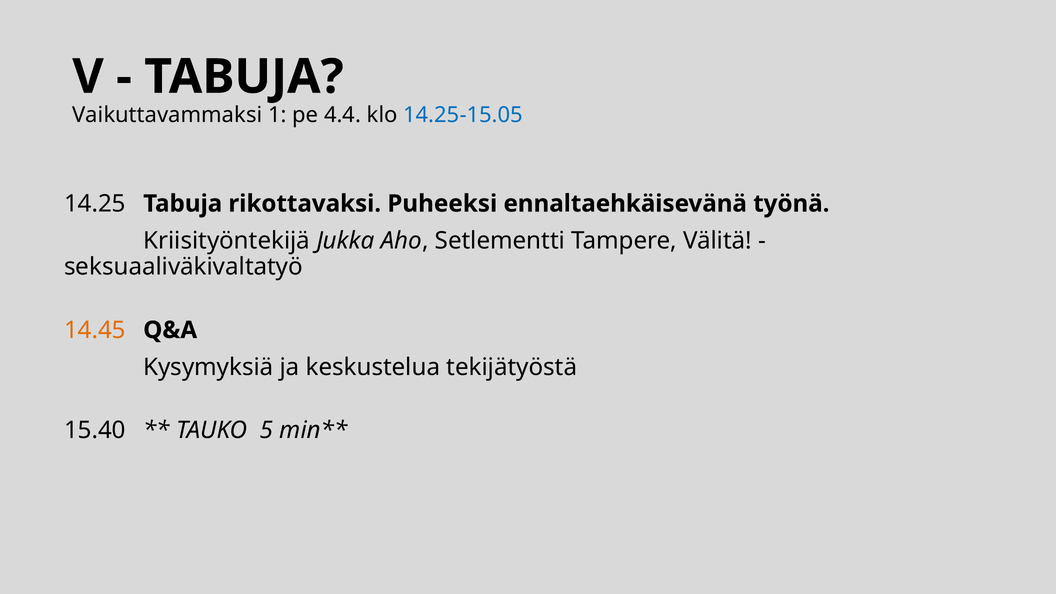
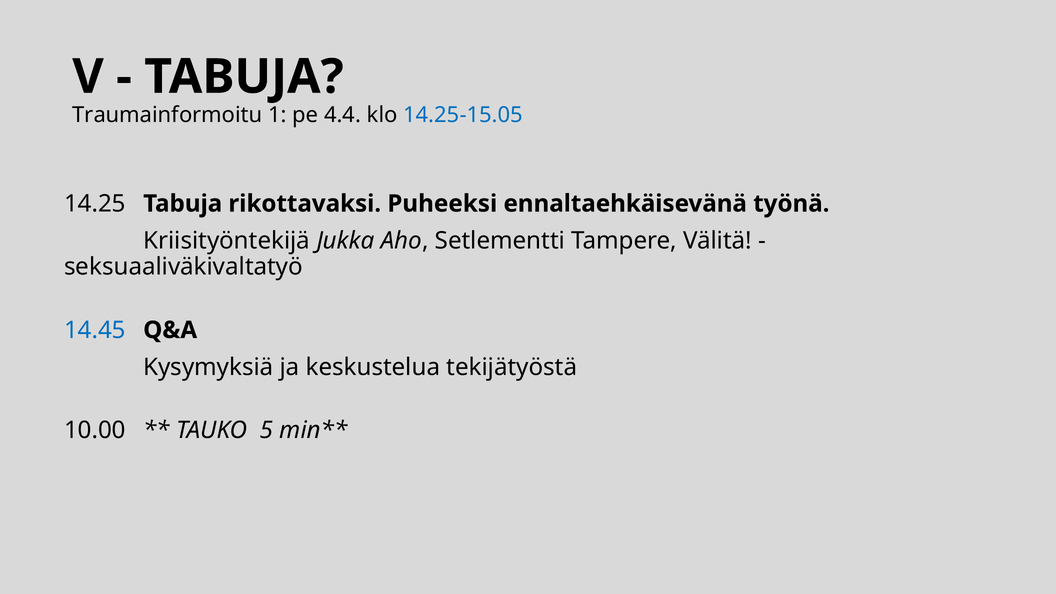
Vaikuttavammaksi: Vaikuttavammaksi -> Traumainformoitu
14.45 colour: orange -> blue
15.40: 15.40 -> 10.00
